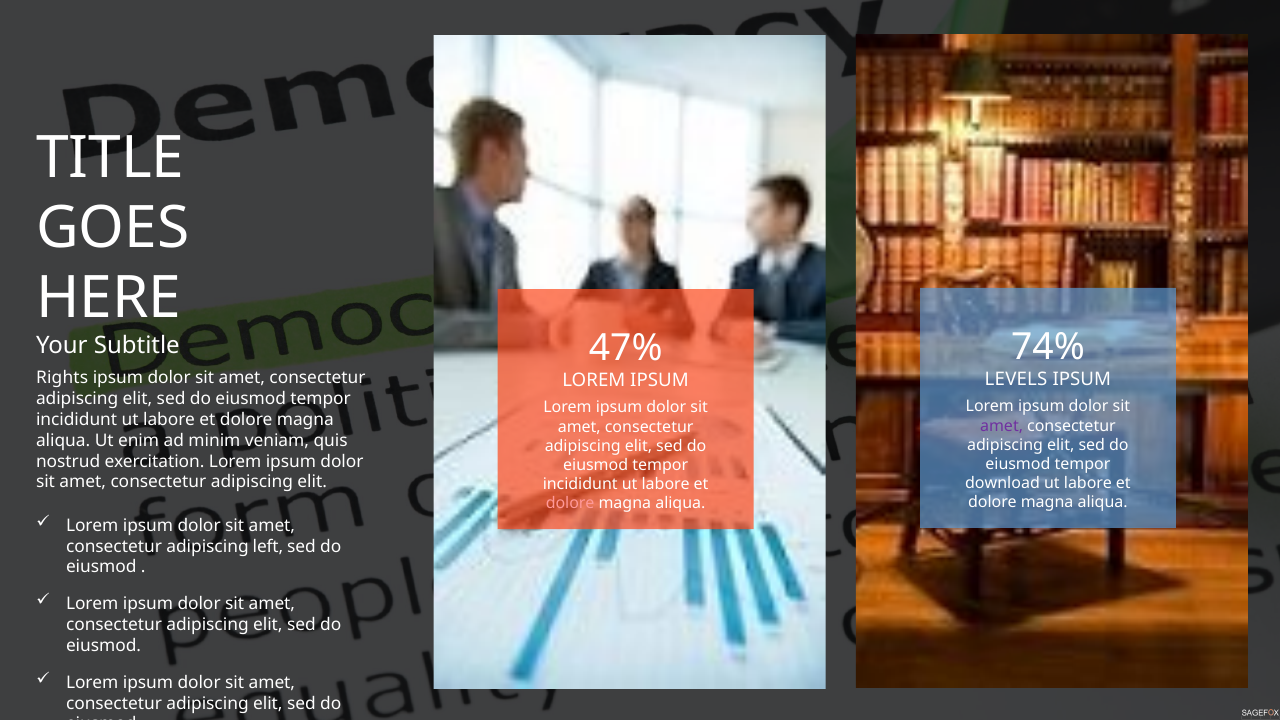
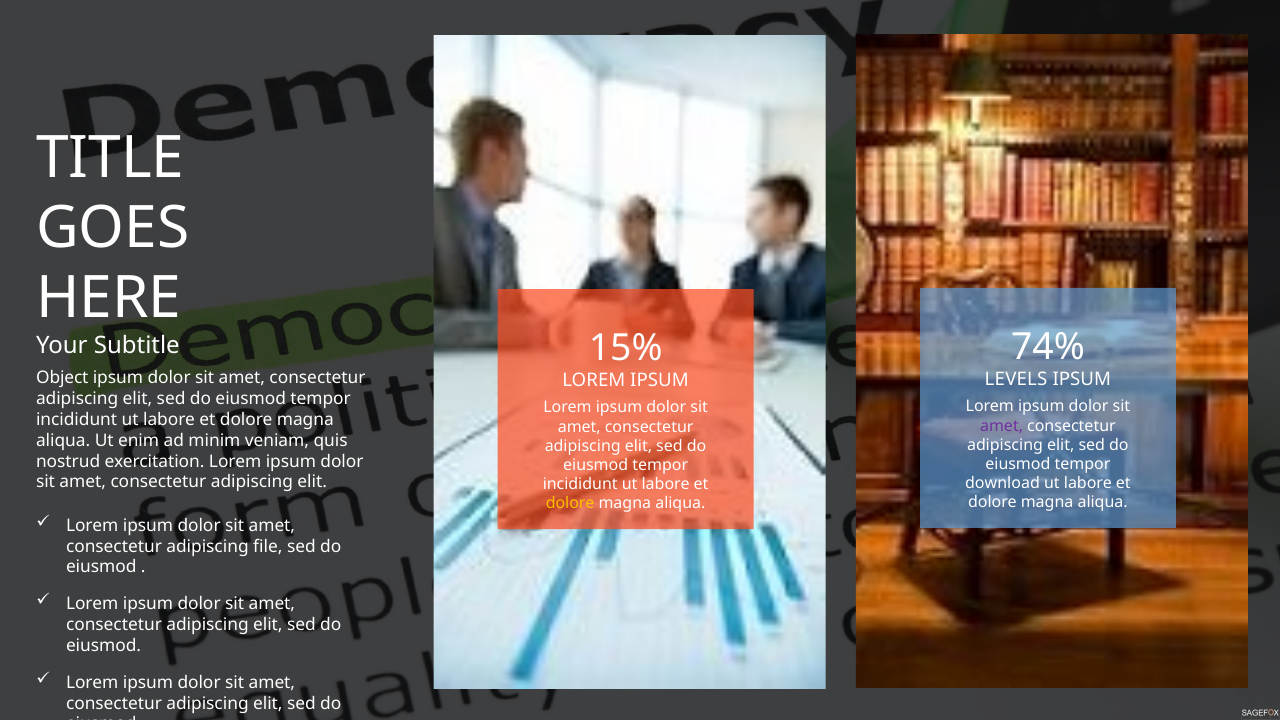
47%: 47% -> 15%
Rights: Rights -> Object
dolore at (570, 504) colour: pink -> yellow
left: left -> file
